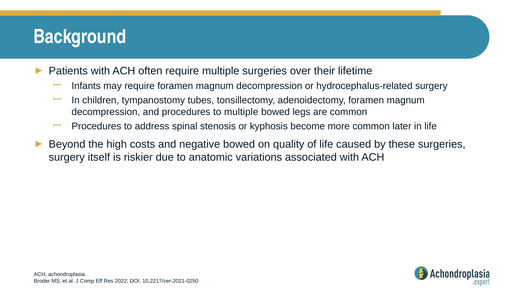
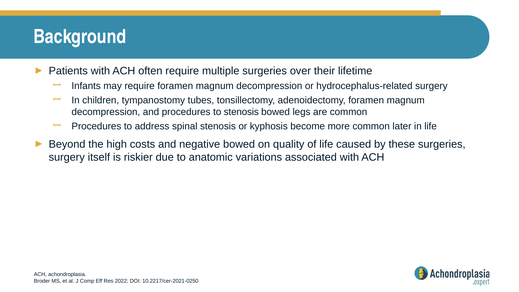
to multiple: multiple -> stenosis
